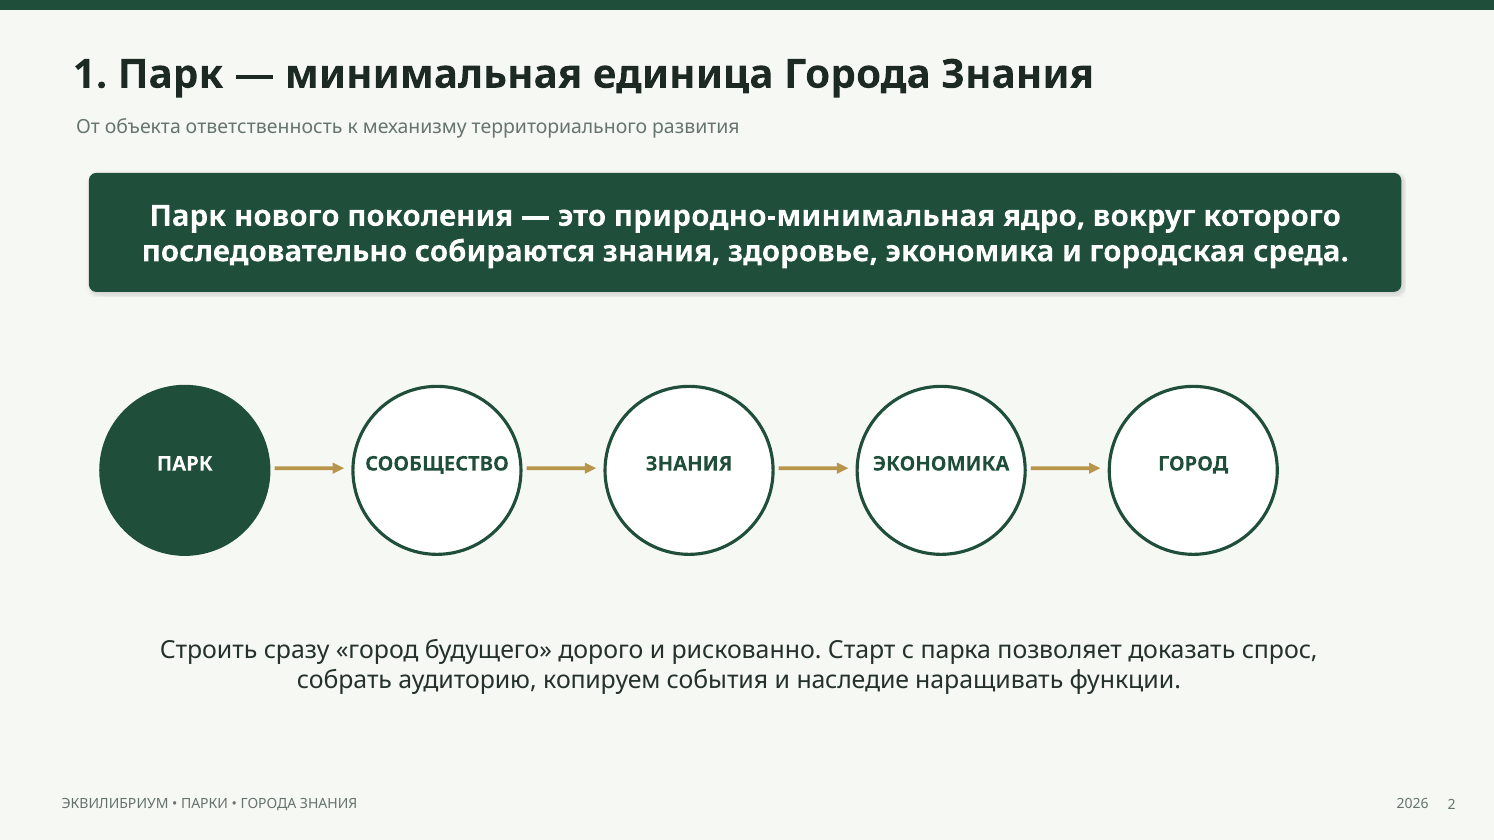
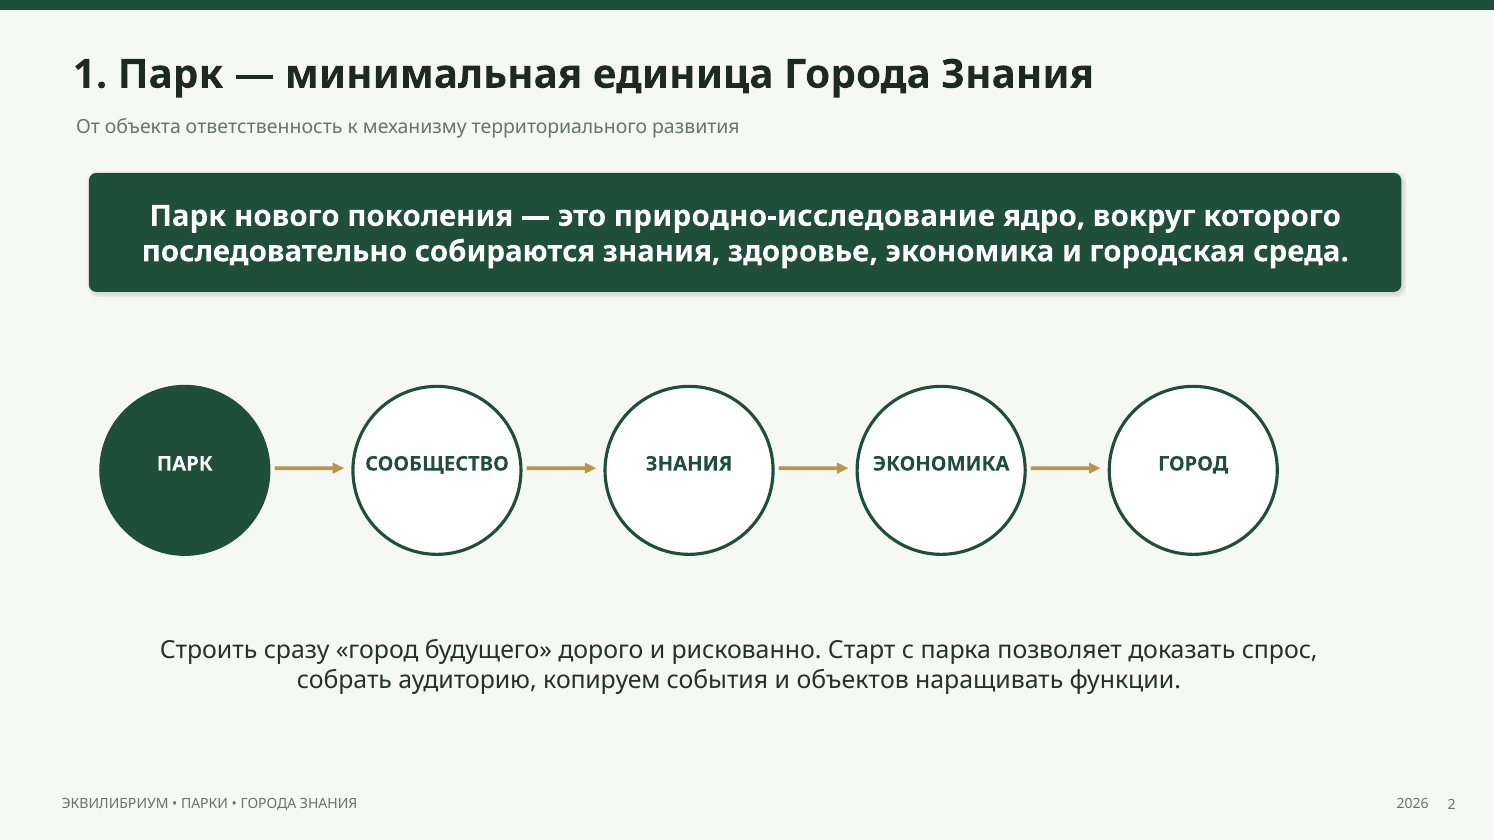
природно-минимальная: природно-минимальная -> природно-исследование
наследие: наследие -> объектов
